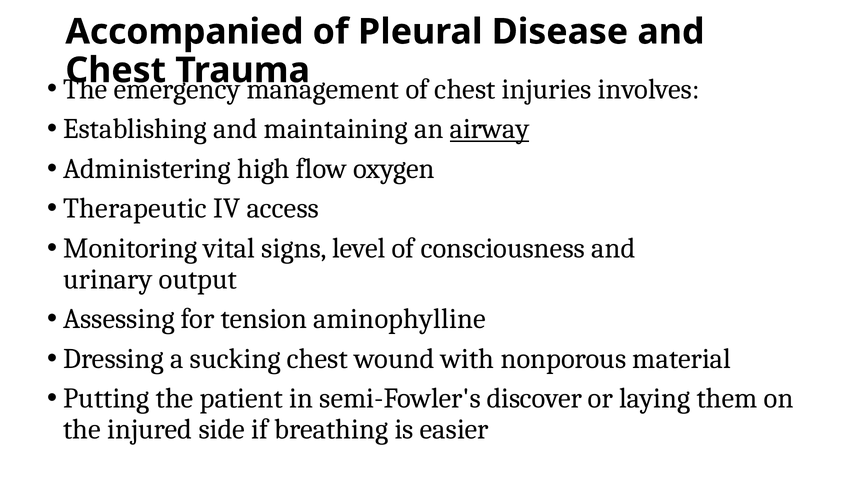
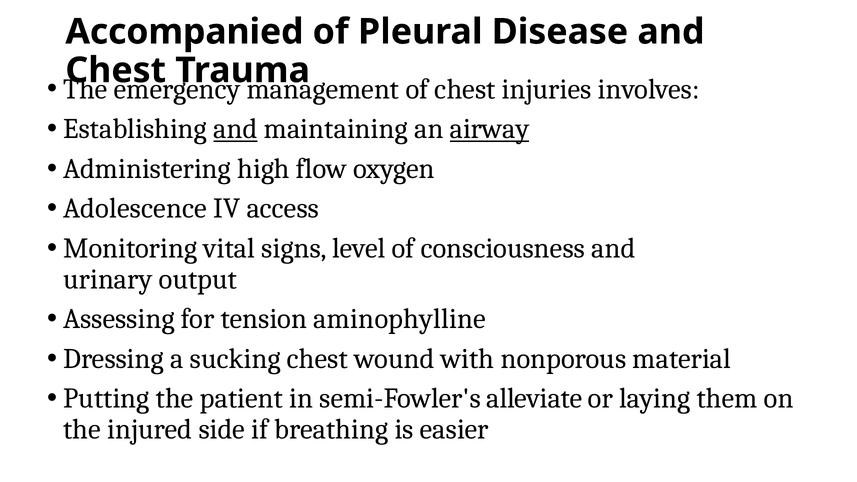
and at (235, 129) underline: none -> present
Therapeutic: Therapeutic -> Adolescence
discover: discover -> alleviate
